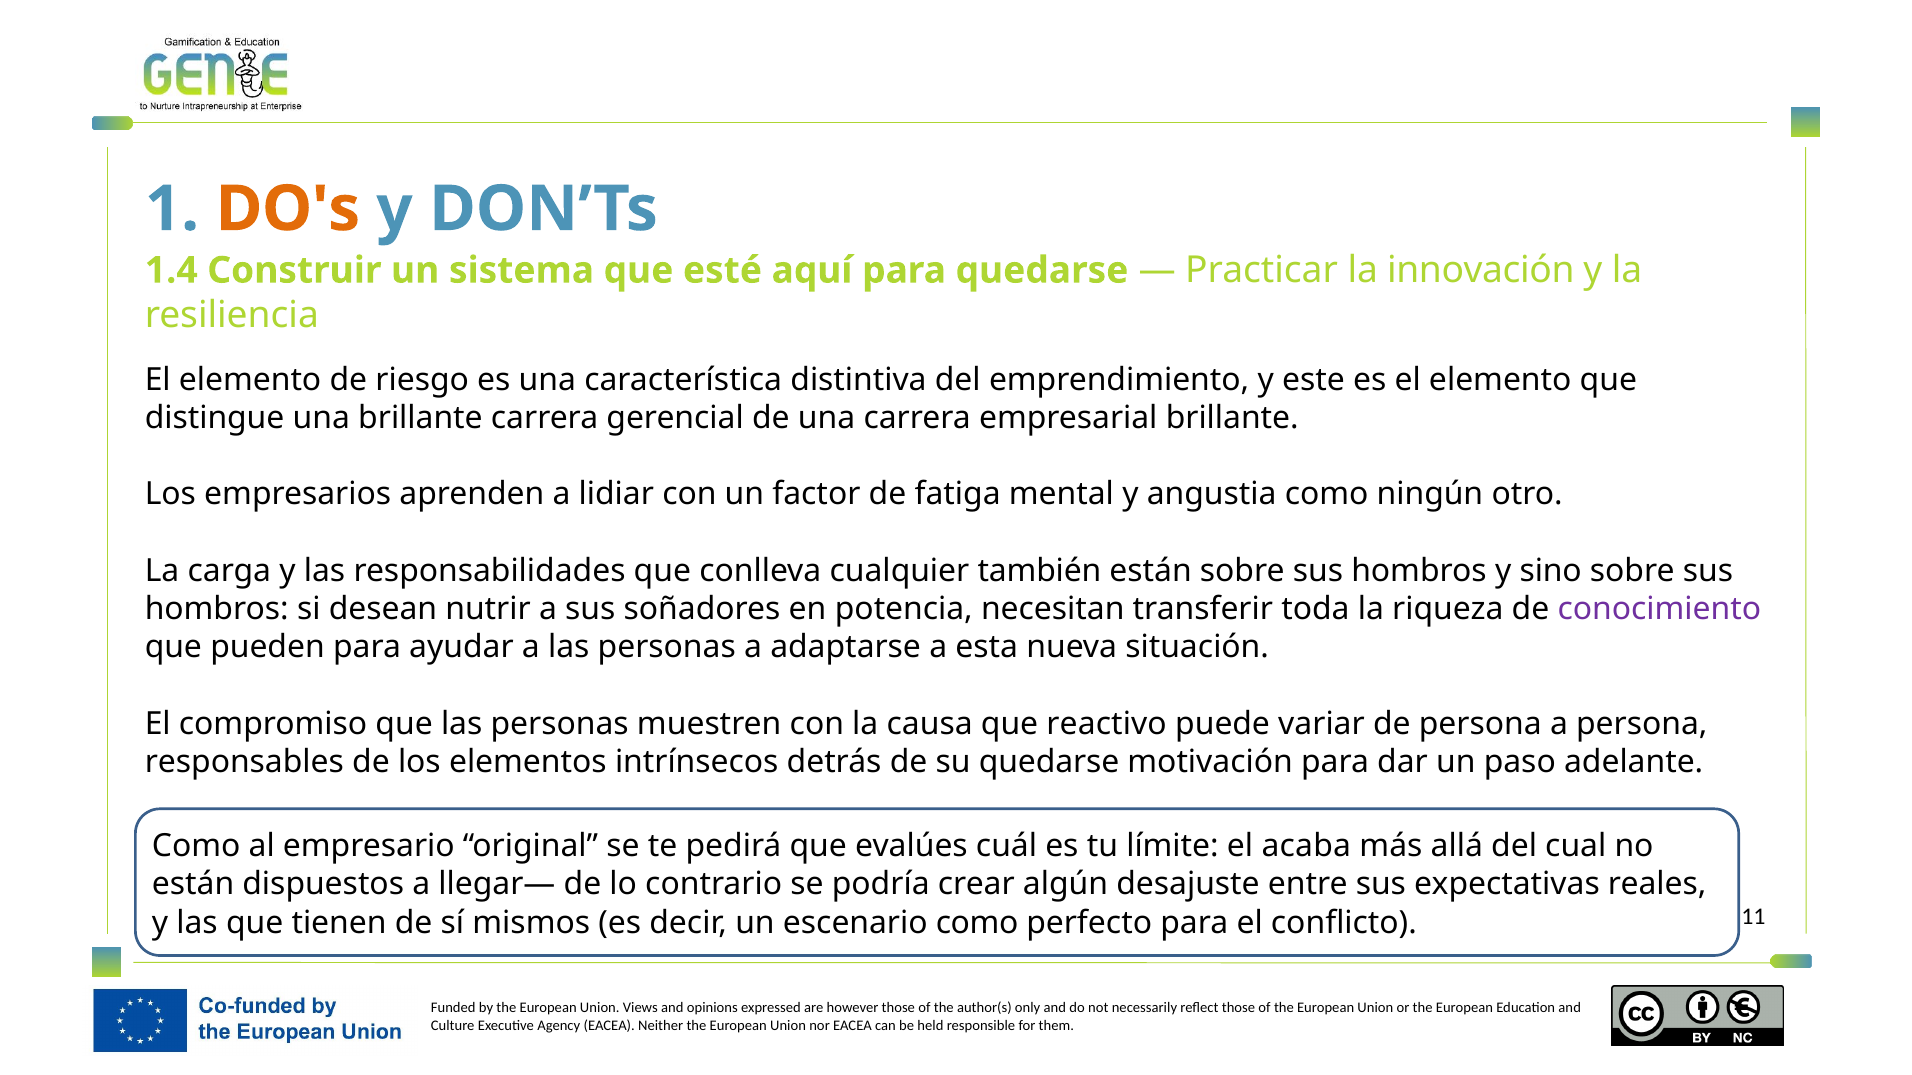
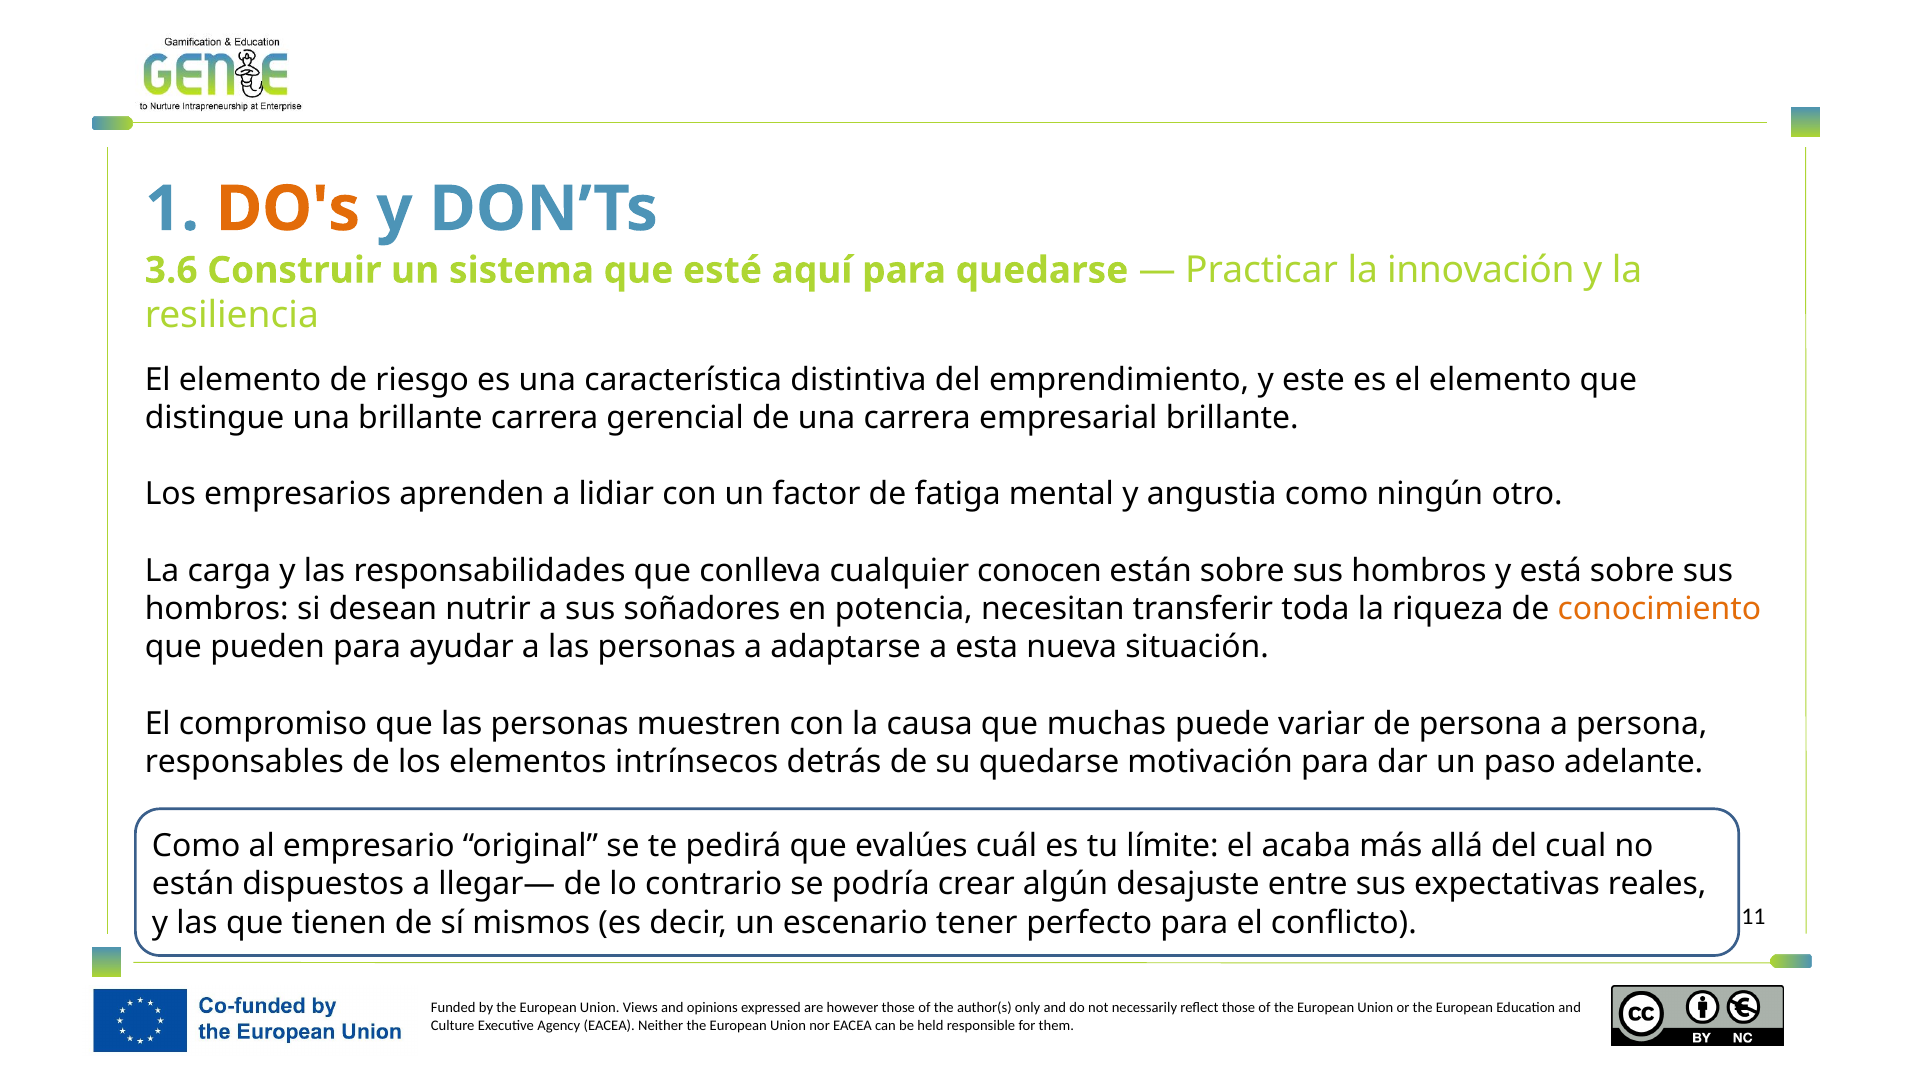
1.4: 1.4 -> 3.6
también: también -> conocen
sino: sino -> está
conocimiento colour: purple -> orange
reactivo: reactivo -> muchas
escenario como: como -> tener
